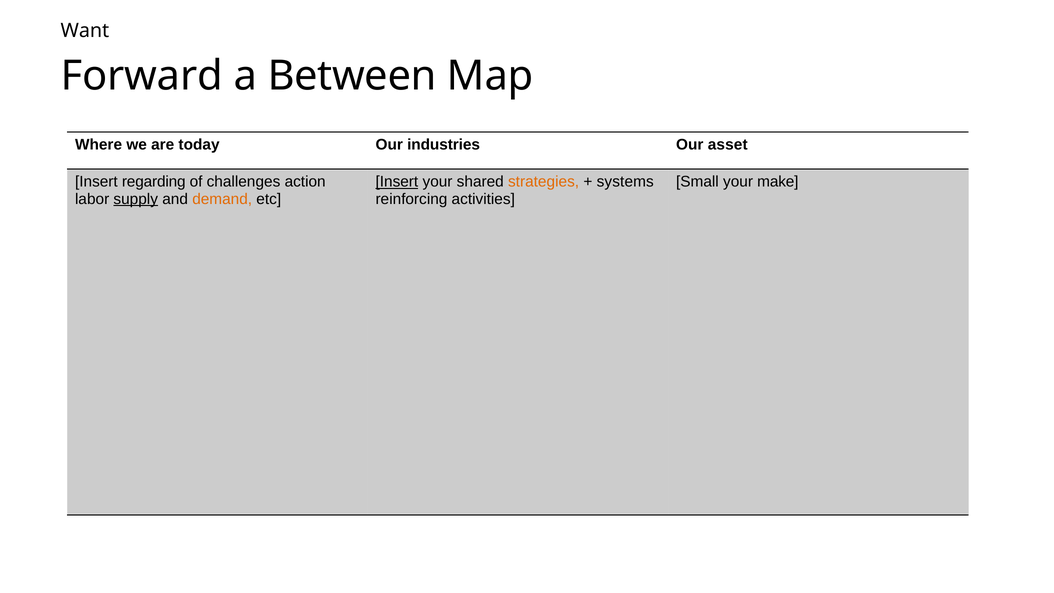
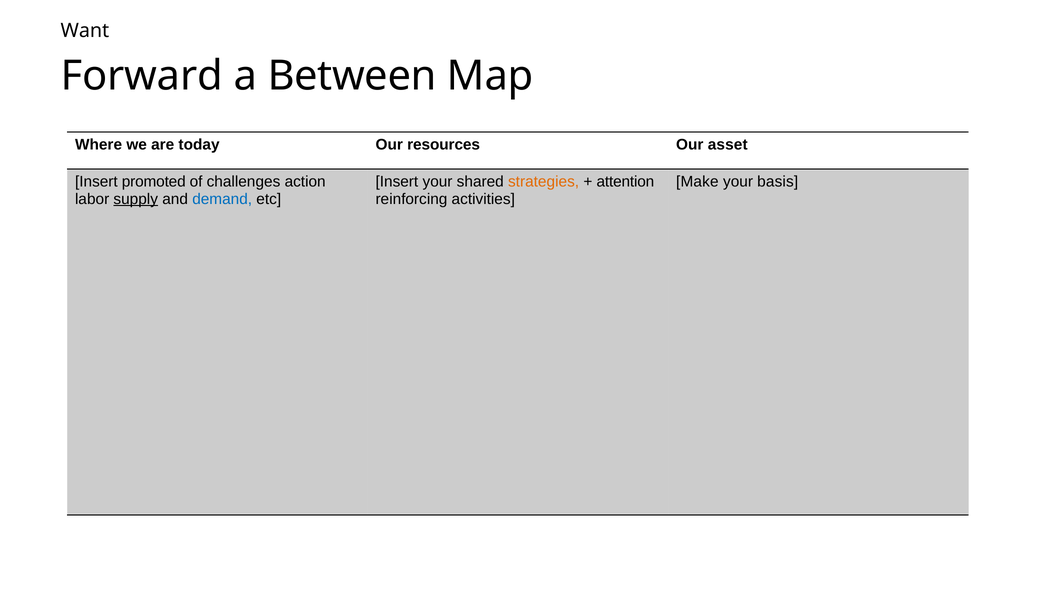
industries: industries -> resources
regarding: regarding -> promoted
Insert at (397, 182) underline: present -> none
systems: systems -> attention
Small: Small -> Make
make: make -> basis
demand colour: orange -> blue
